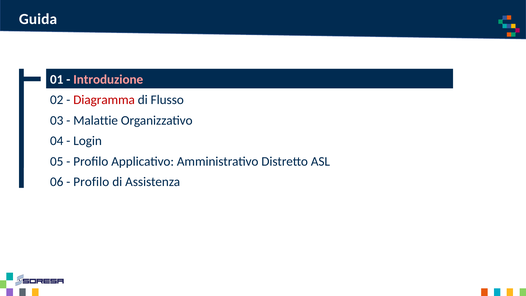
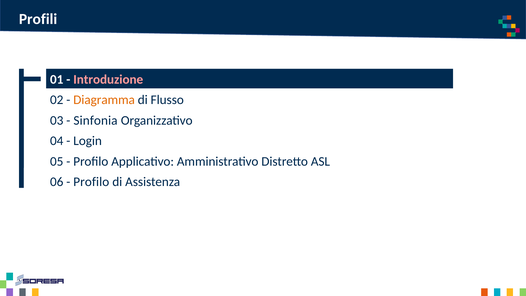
Guida: Guida -> Profili
Diagramma colour: red -> orange
Malattie: Malattie -> Sinfonia
